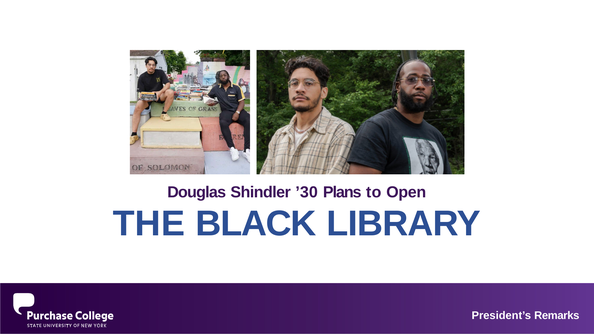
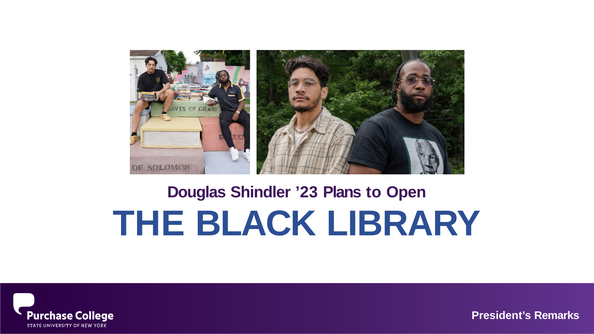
’30: ’30 -> ’23
